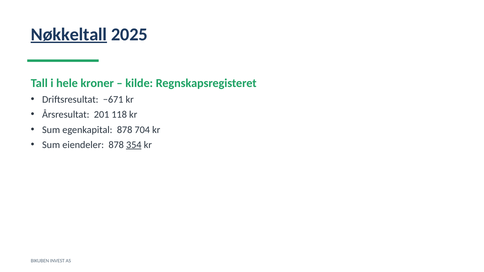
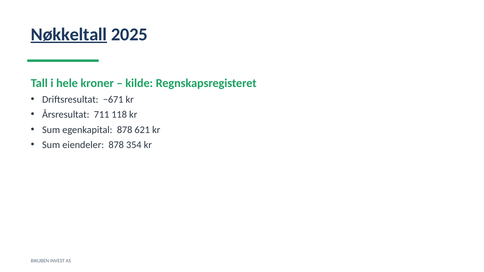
201: 201 -> 711
704: 704 -> 621
354 underline: present -> none
